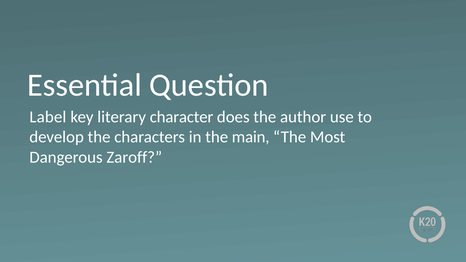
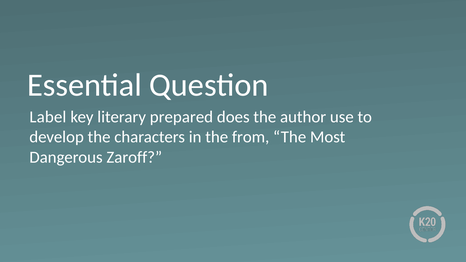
character: character -> prepared
main: main -> from
